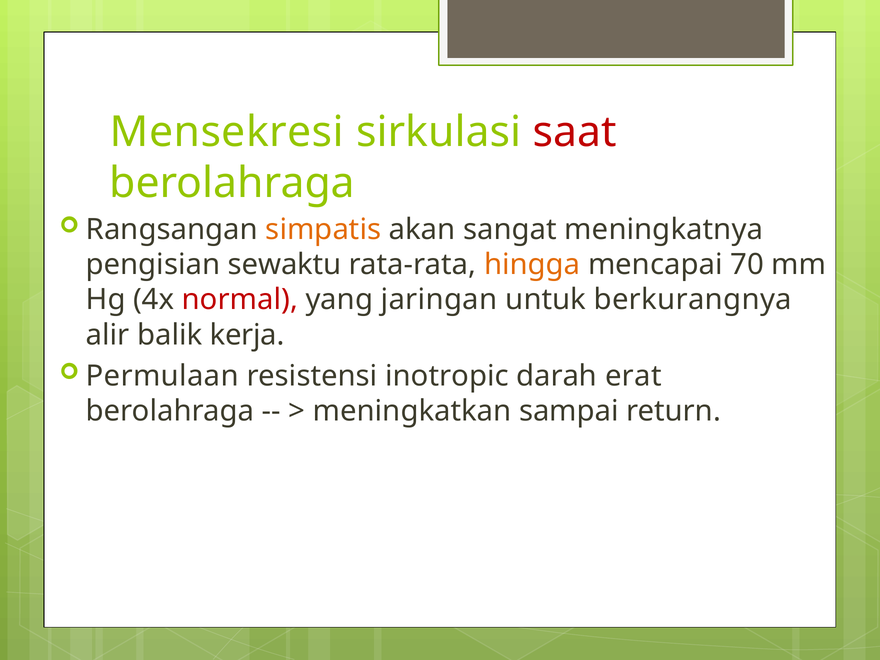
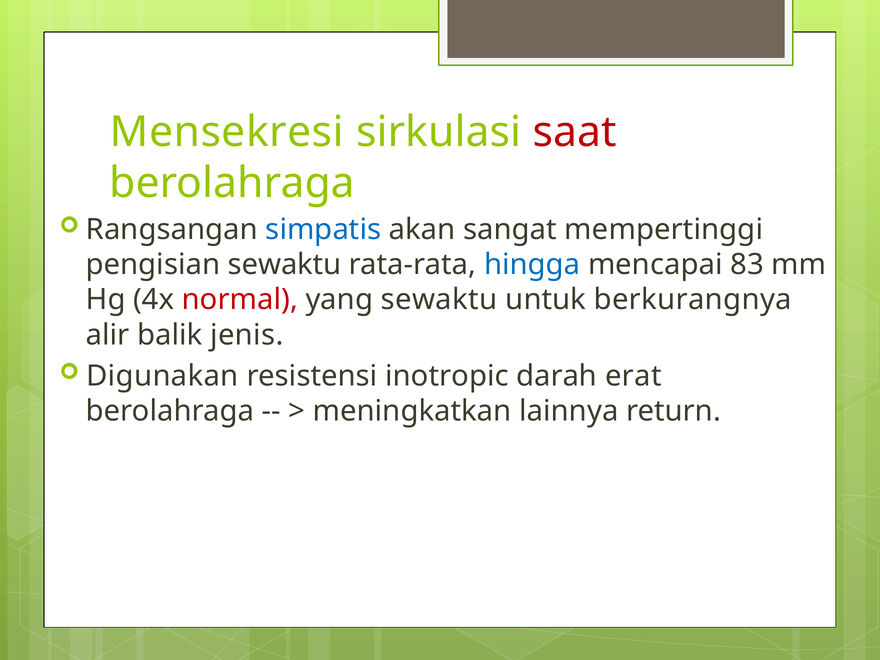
simpatis colour: orange -> blue
meningkatnya: meningkatnya -> mempertinggi
hingga colour: orange -> blue
70: 70 -> 83
yang jaringan: jaringan -> sewaktu
kerja: kerja -> jenis
Permulaan: Permulaan -> Digunakan
sampai: sampai -> lainnya
